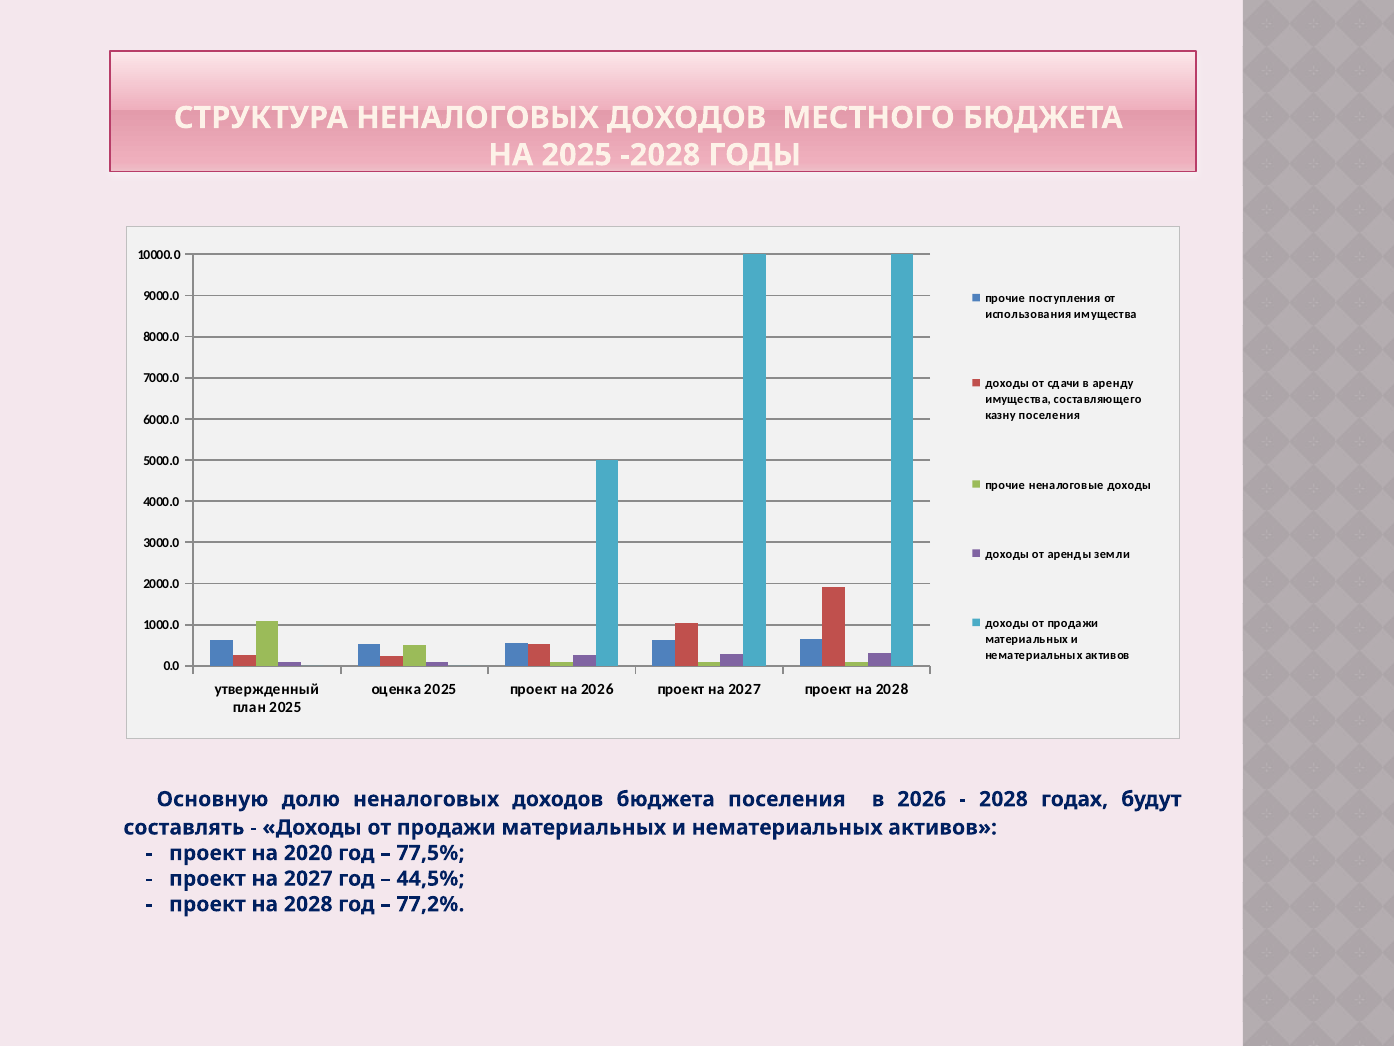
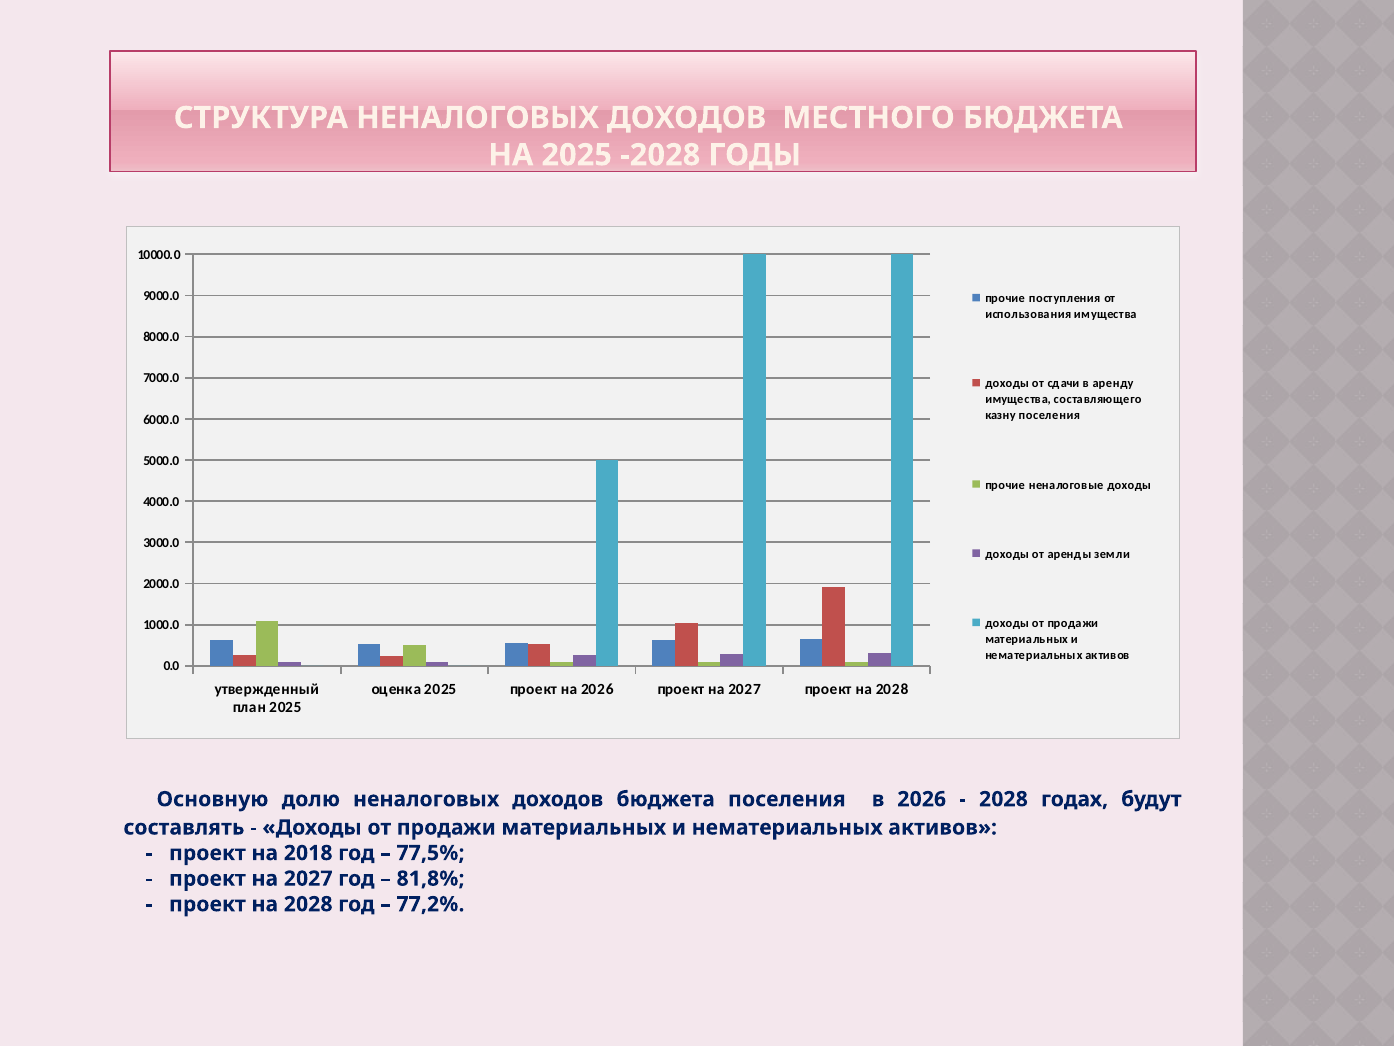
2020: 2020 -> 2018
44,5%: 44,5% -> 81,8%
